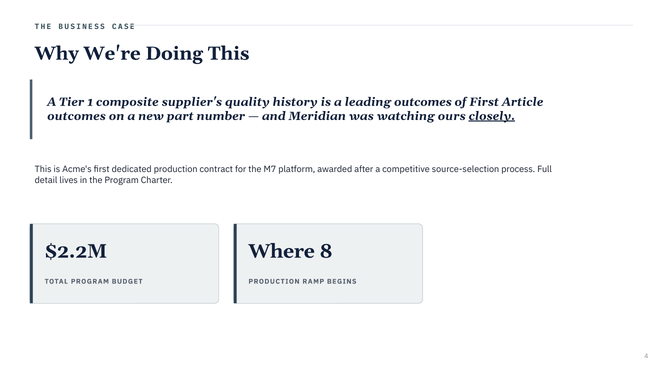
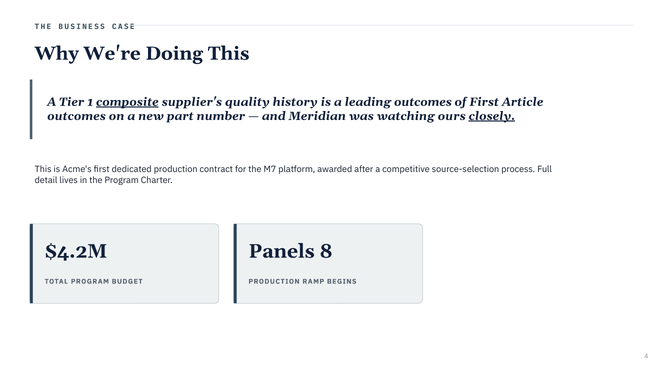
composite underline: none -> present
$2.2M: $2.2M -> $4.2M
Where: Where -> Panels
